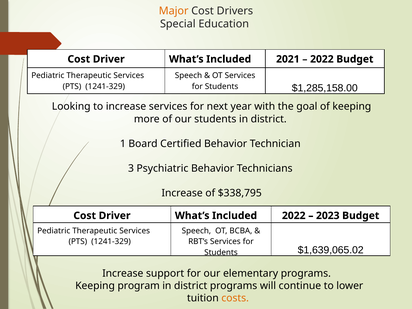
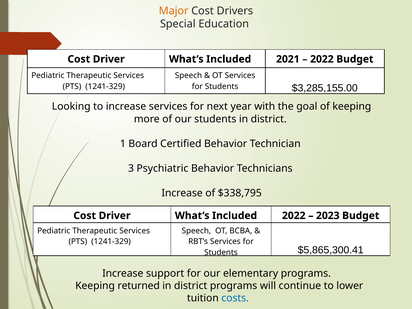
$1,285,158.00: $1,285,158.00 -> $3,285,155.00
$1,639,065.02: $1,639,065.02 -> $5,865,300.41
program: program -> returned
costs colour: orange -> blue
